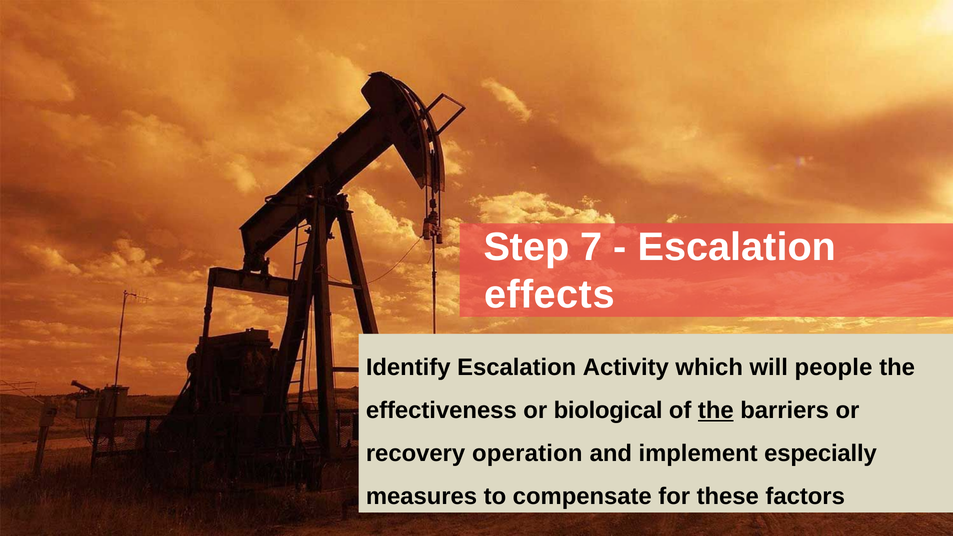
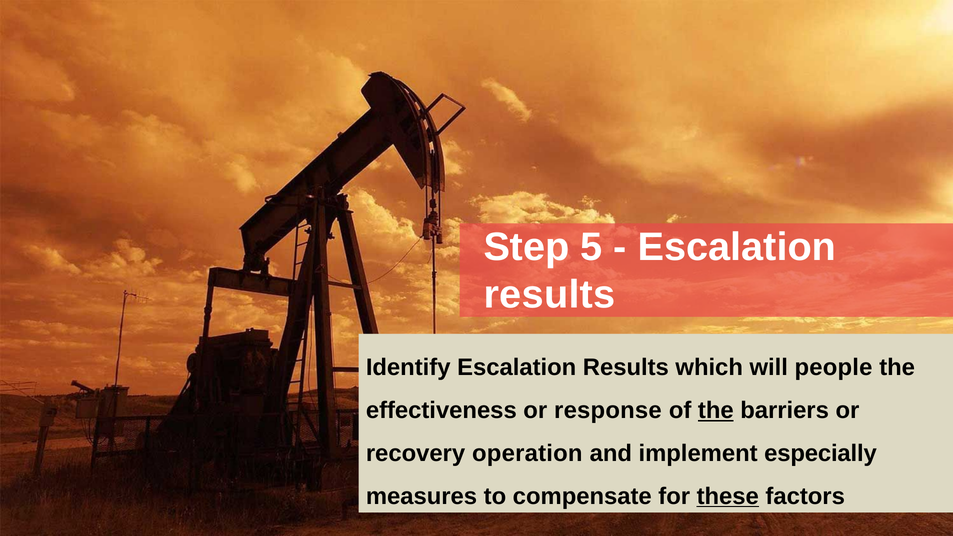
7: 7 -> 5
effects at (549, 295): effects -> results
Identify Escalation Activity: Activity -> Results
biological: biological -> response
these underline: none -> present
